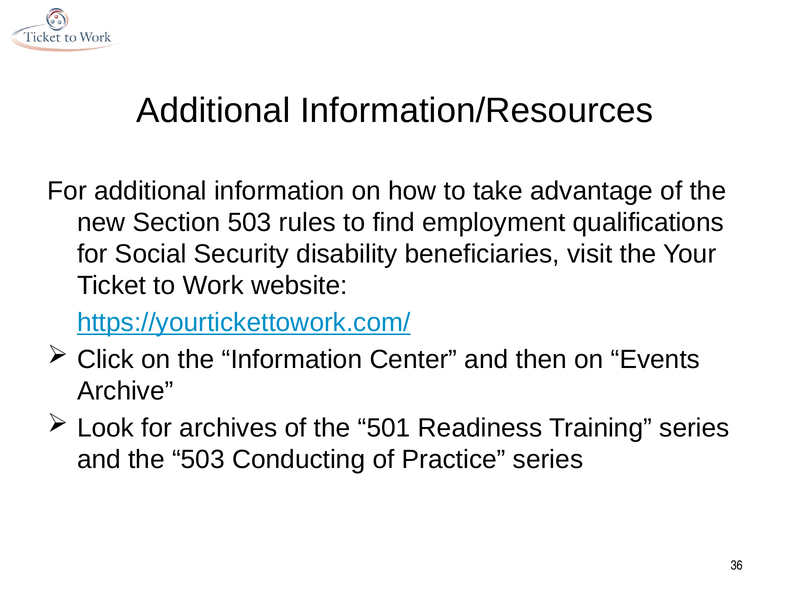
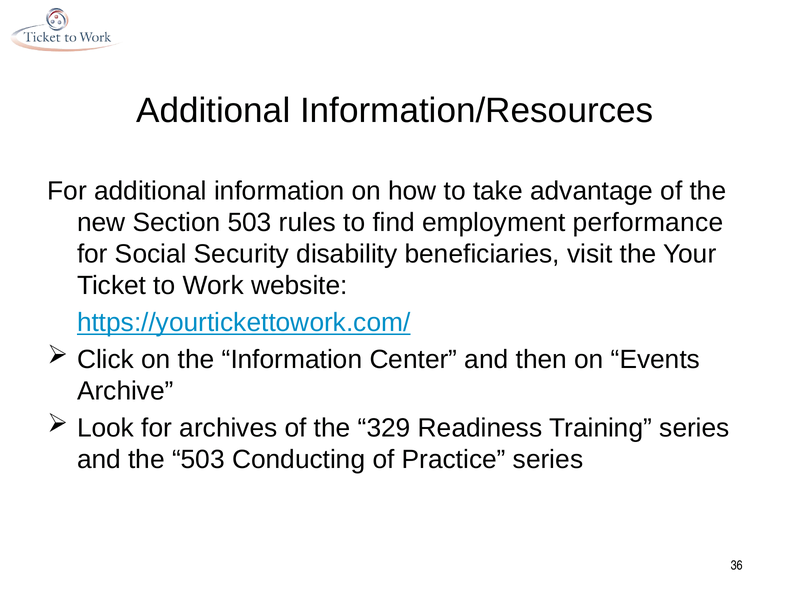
qualifications: qualifications -> performance
501: 501 -> 329
